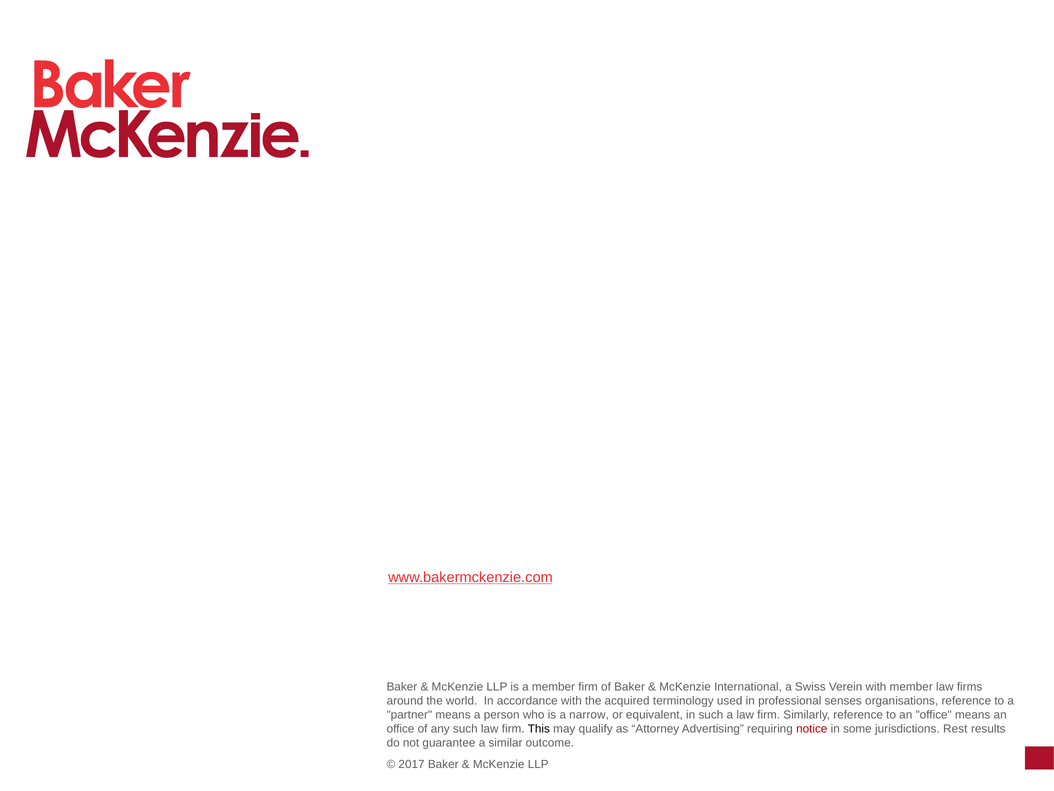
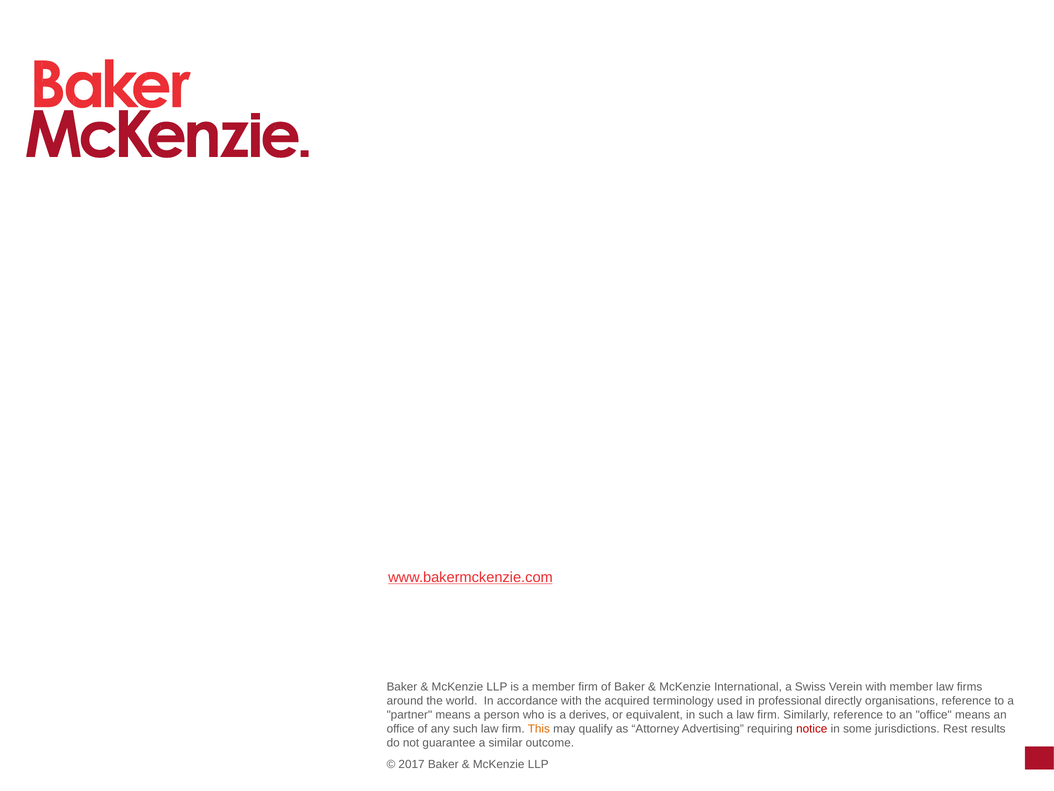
senses: senses -> directly
narrow: narrow -> derives
This colour: black -> orange
